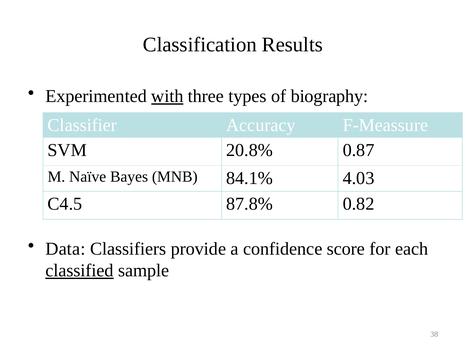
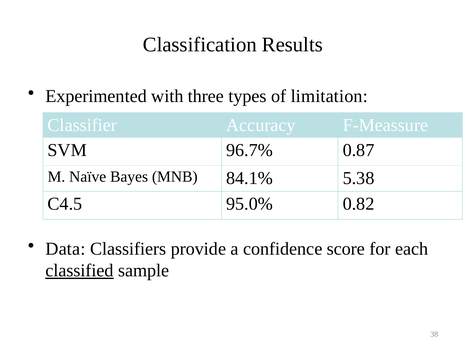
with underline: present -> none
biography: biography -> limitation
20.8%: 20.8% -> 96.7%
4.03: 4.03 -> 5.38
87.8%: 87.8% -> 95.0%
